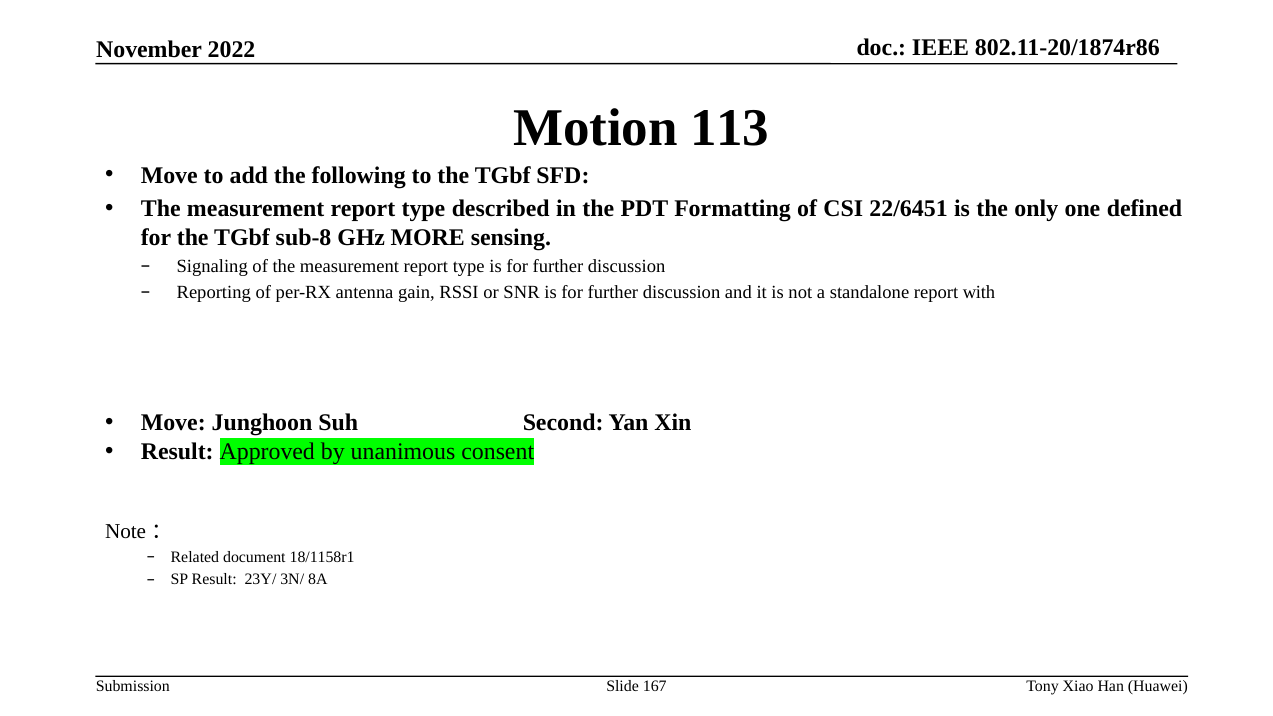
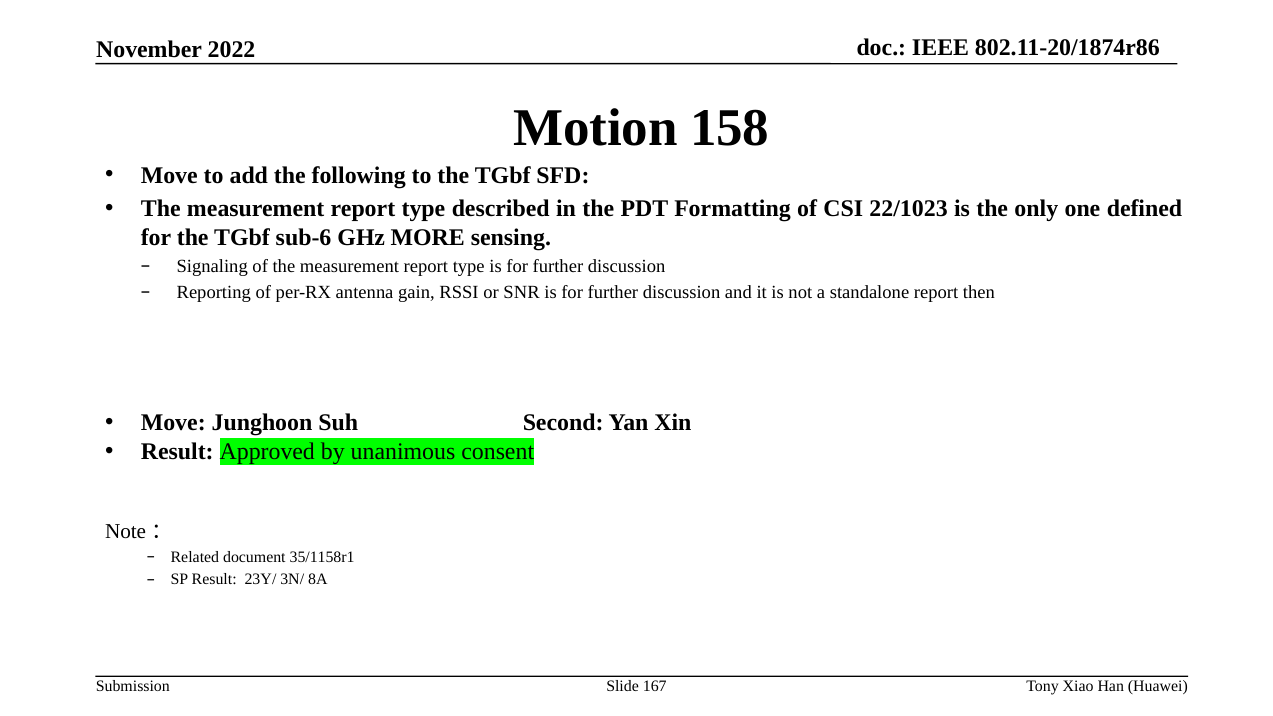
113: 113 -> 158
22/6451: 22/6451 -> 22/1023
sub-8: sub-8 -> sub-6
with: with -> then
18/1158r1: 18/1158r1 -> 35/1158r1
